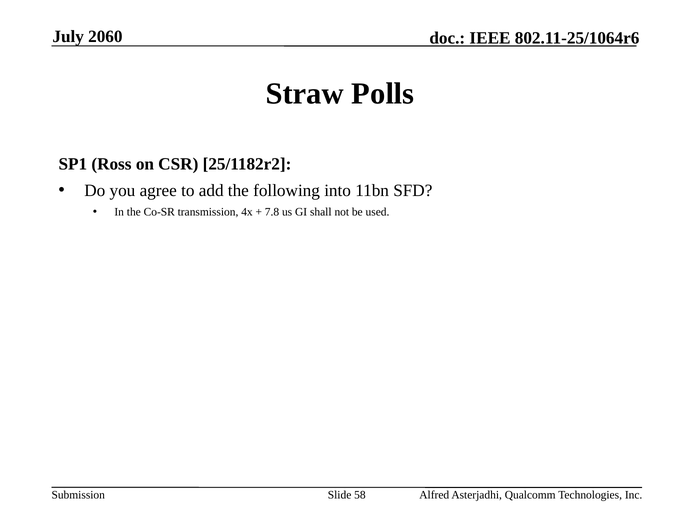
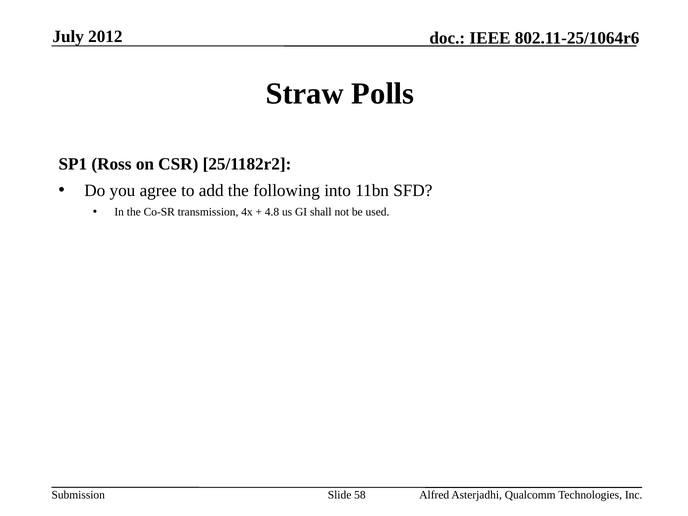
2060: 2060 -> 2012
7.8: 7.8 -> 4.8
